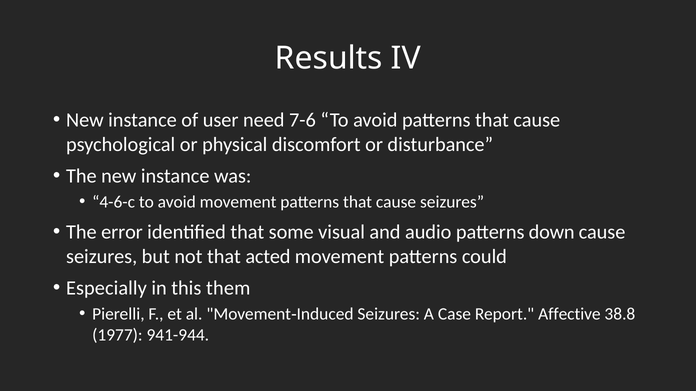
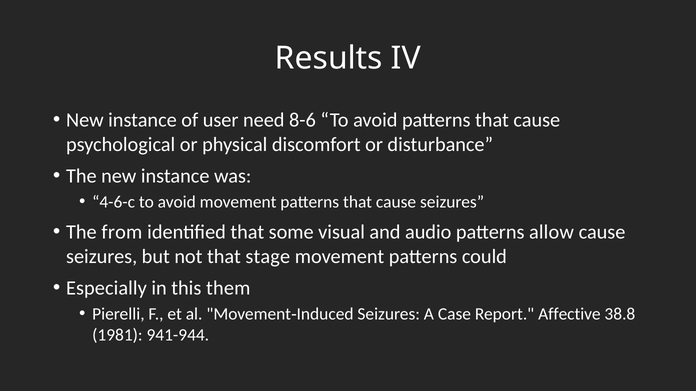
7-6: 7-6 -> 8-6
error: error -> from
down: down -> allow
acted: acted -> stage
1977: 1977 -> 1981
